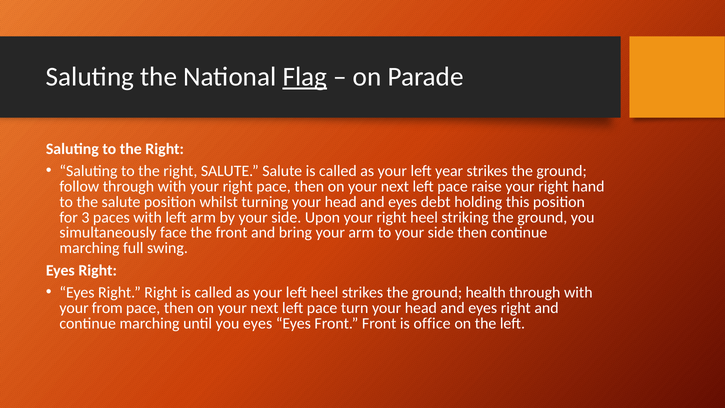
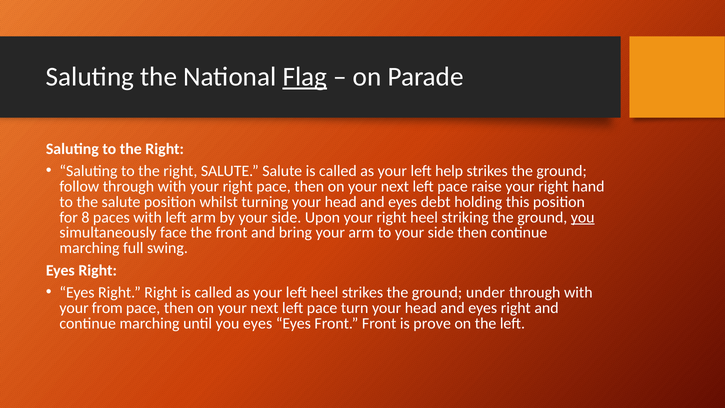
year: year -> help
3: 3 -> 8
you at (583, 217) underline: none -> present
health: health -> under
office: office -> prove
